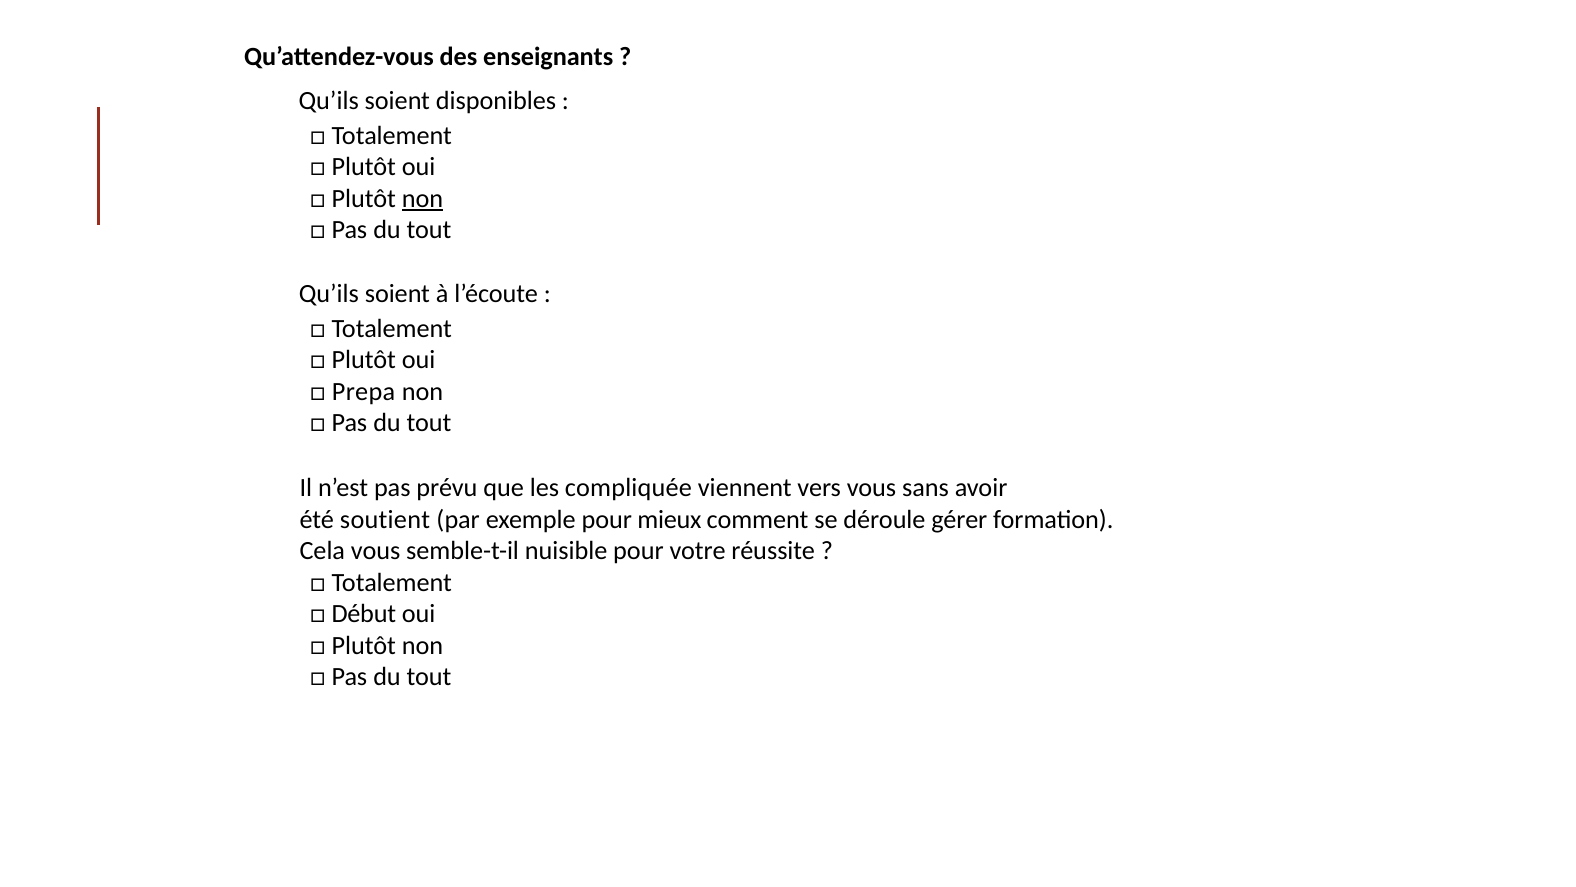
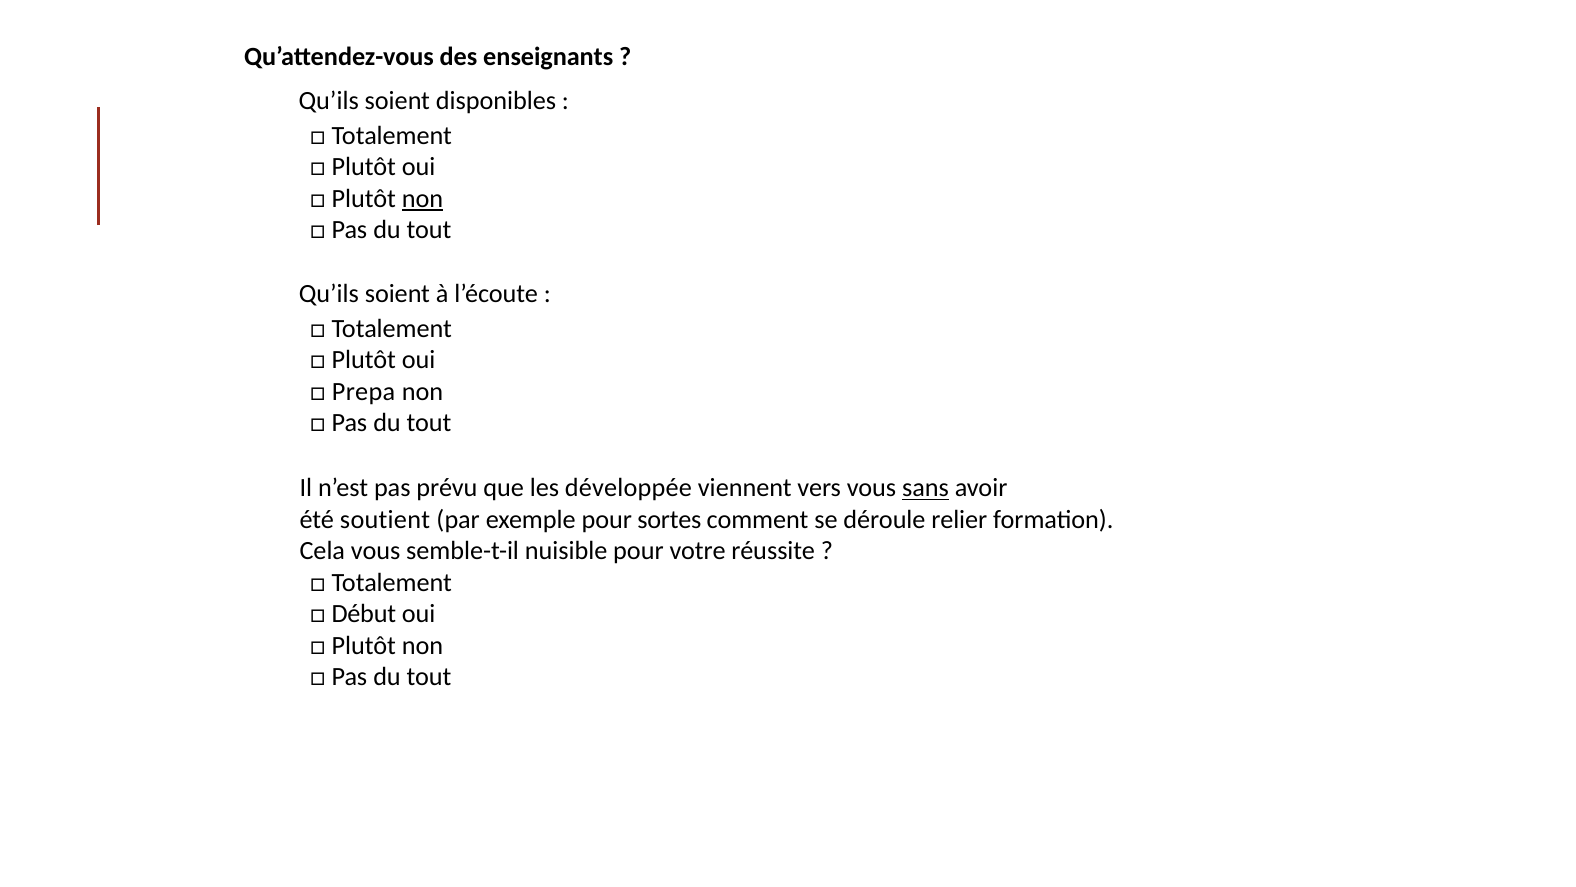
compliquée: compliquée -> développée
sans underline: none -> present
mieux: mieux -> sortes
gérer: gérer -> relier
